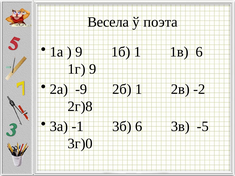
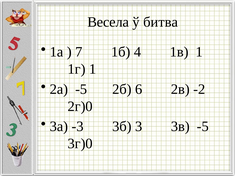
поэта: поэта -> битва
9 at (79, 52): 9 -> 7
1б 1: 1 -> 4
1в 6: 6 -> 1
1г 9: 9 -> 1
2а -9: -9 -> -5
2б 1: 1 -> 6
2г)8: 2г)8 -> 2г)0
-1: -1 -> -3
3б 6: 6 -> 3
